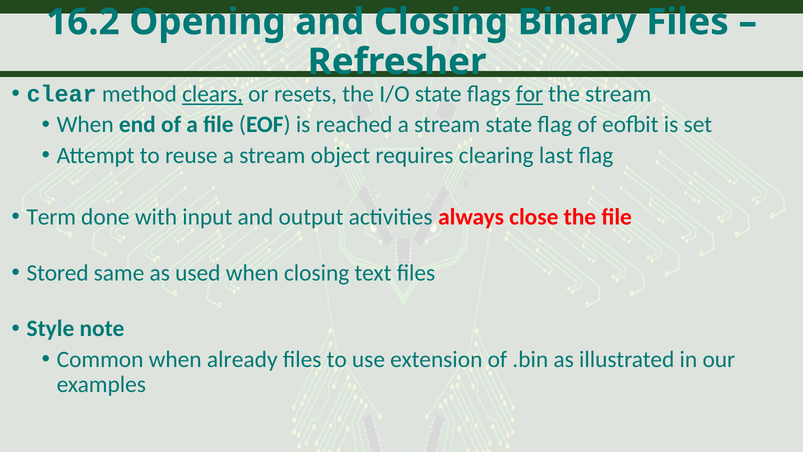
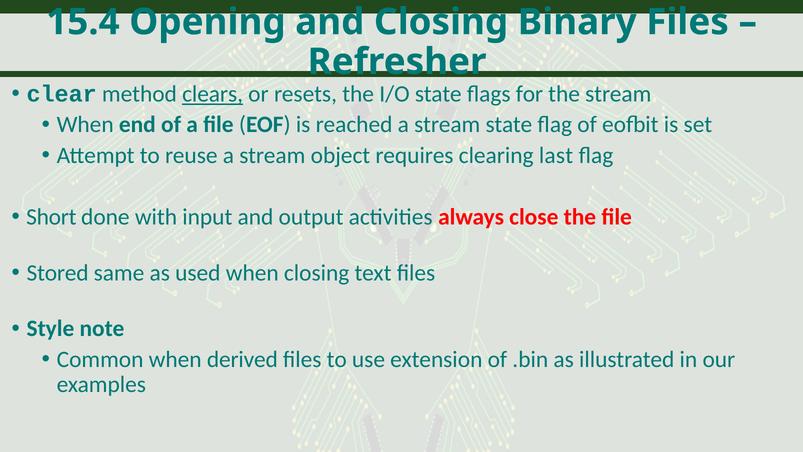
16.2: 16.2 -> 15.4
for underline: present -> none
Term: Term -> Short
already: already -> derived
